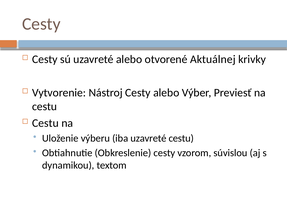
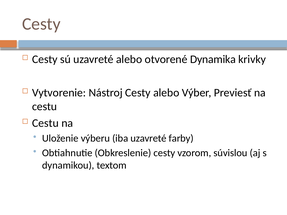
Aktuálnej: Aktuálnej -> Dynamika
uzavreté cestu: cestu -> farby
